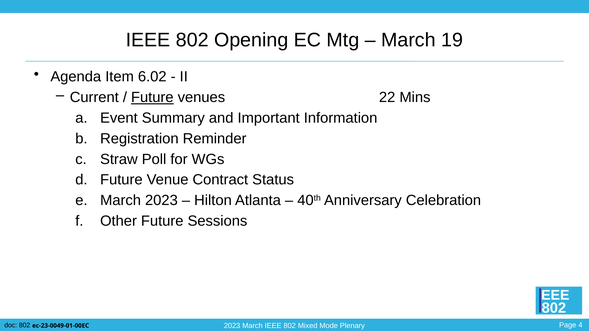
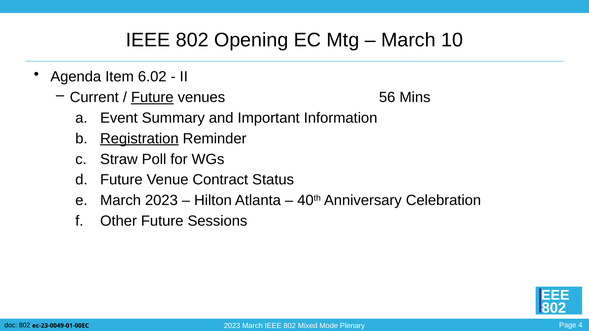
19: 19 -> 10
22: 22 -> 56
Registration underline: none -> present
